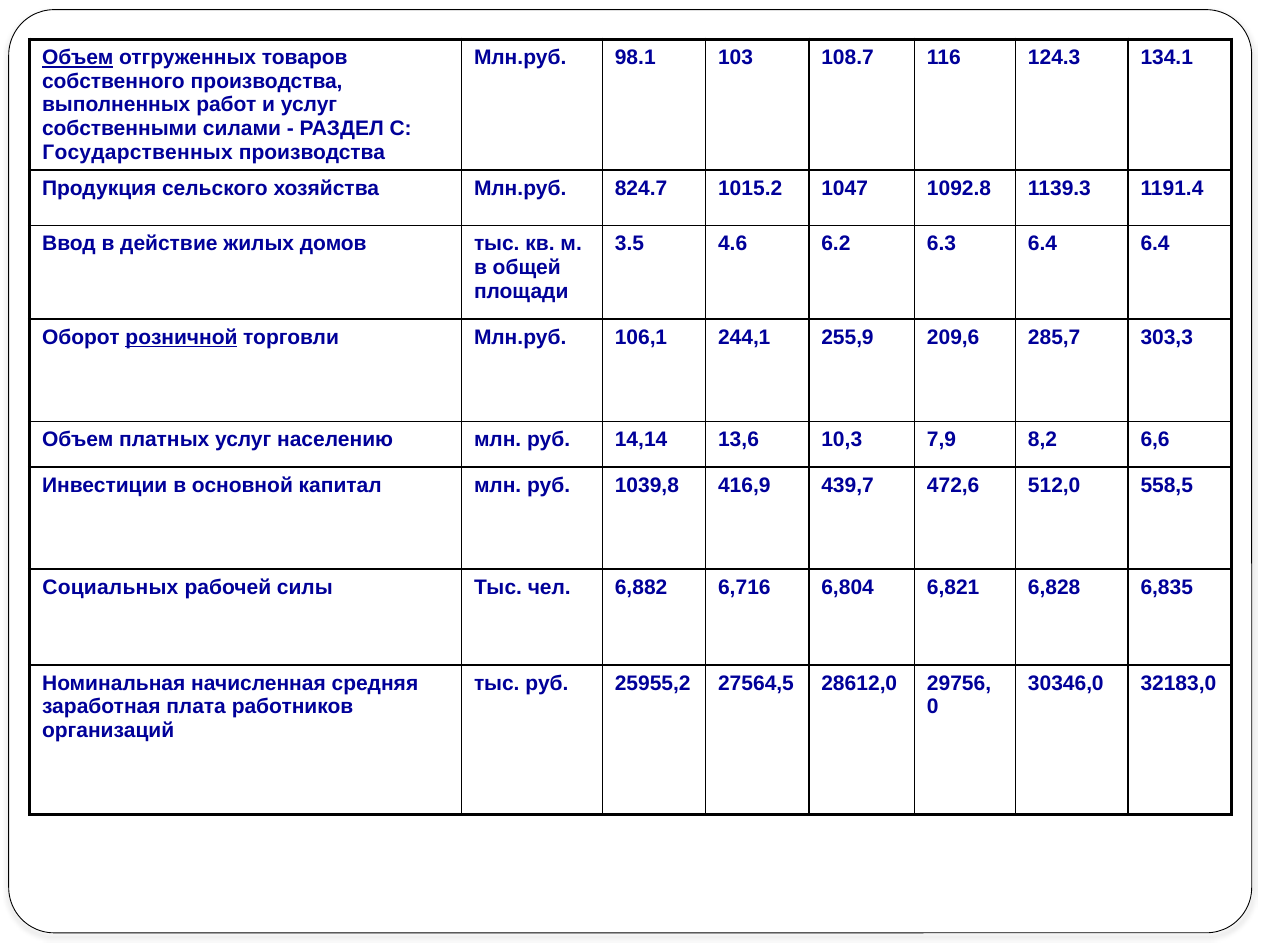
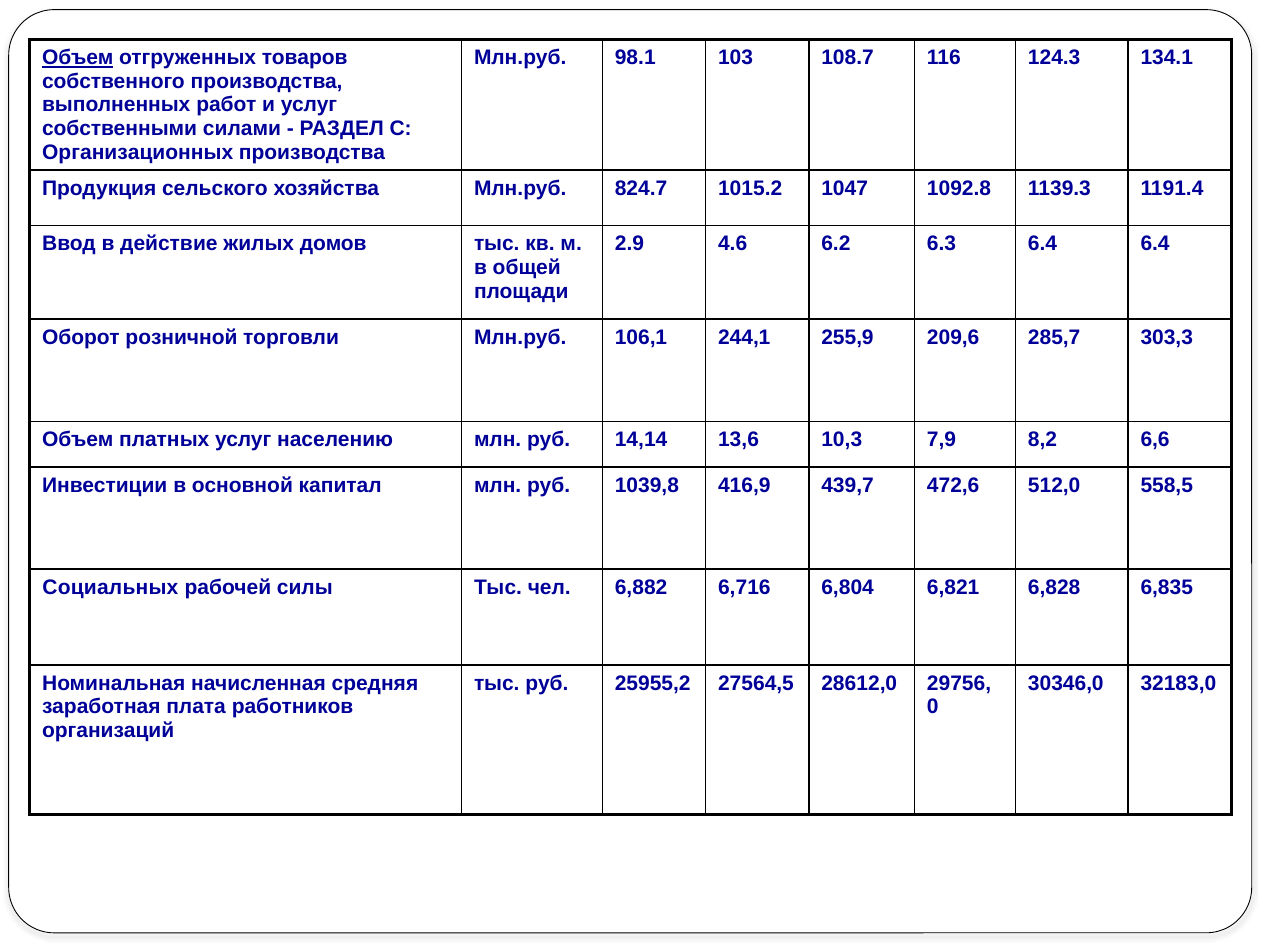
Государственных: Государственных -> Организационных
3.5: 3.5 -> 2.9
розничной underline: present -> none
